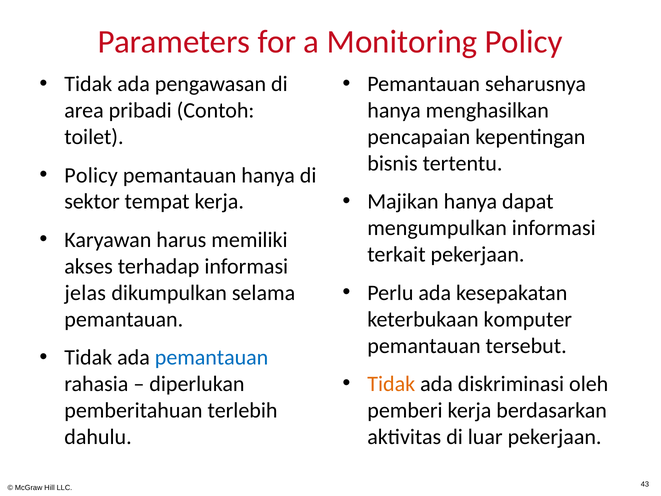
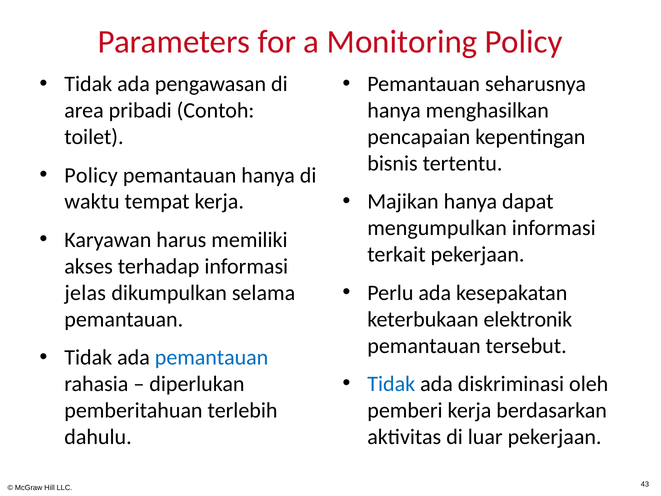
sektor: sektor -> waktu
komputer: komputer -> elektronik
Tidak at (391, 384) colour: orange -> blue
